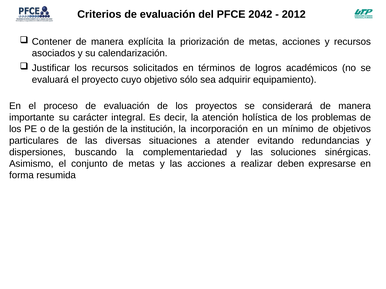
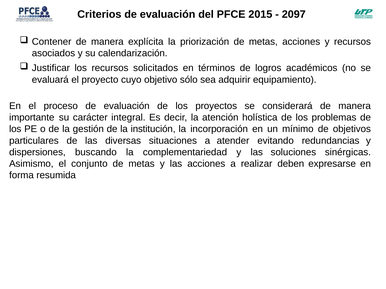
2042: 2042 -> 2015
2012: 2012 -> 2097
